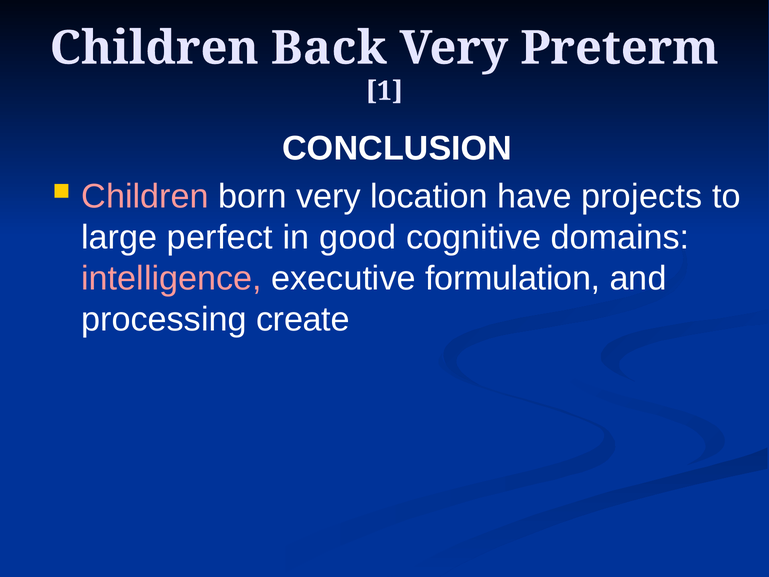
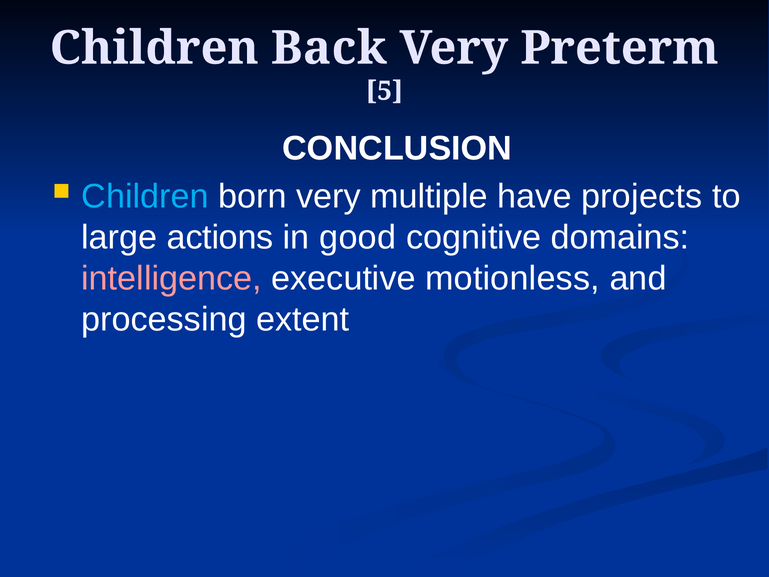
1: 1 -> 5
Children at (145, 196) colour: pink -> light blue
location: location -> multiple
perfect: perfect -> actions
formulation: formulation -> motionless
create: create -> extent
